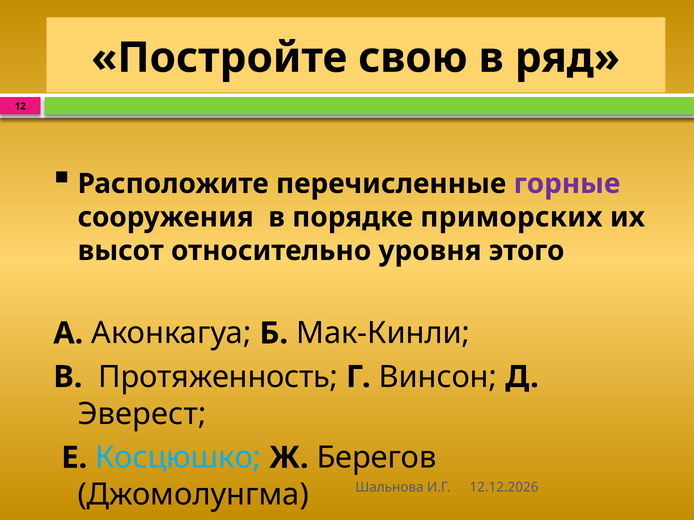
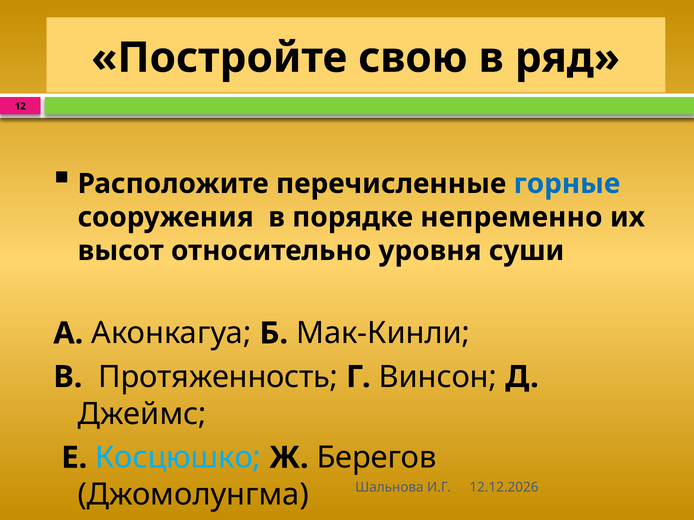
горные colour: purple -> blue
приморских: приморских -> непременно
этого: этого -> суши
Эверест: Эверест -> Джеймс
